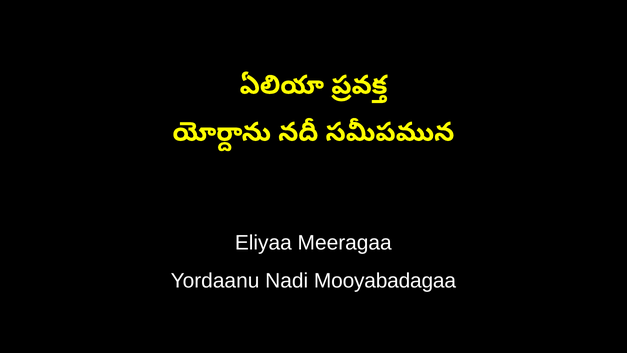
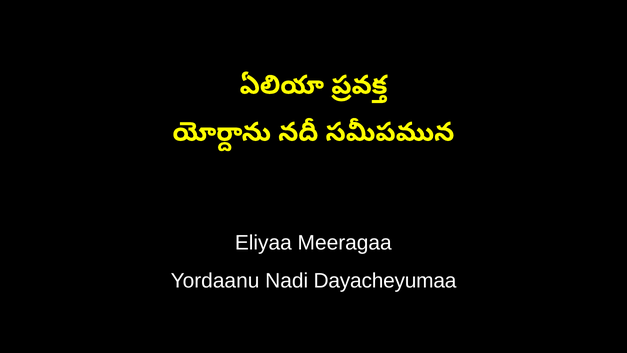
Mooyabadagaa: Mooyabadagaa -> Dayacheyumaa
